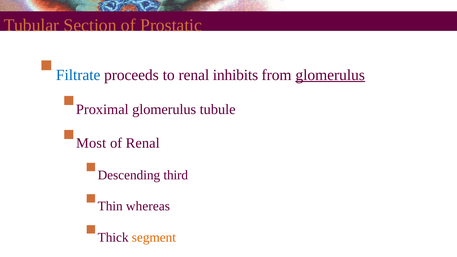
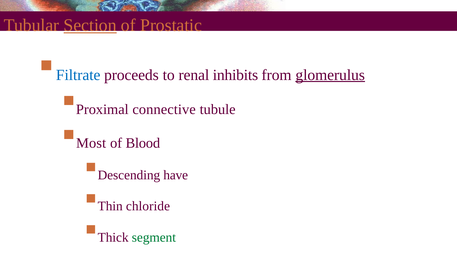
Section underline: none -> present
Proximal glomerulus: glomerulus -> connective
of Renal: Renal -> Blood
third: third -> have
whereas: whereas -> chloride
segment colour: orange -> green
